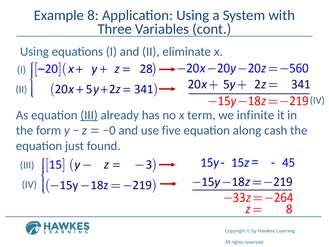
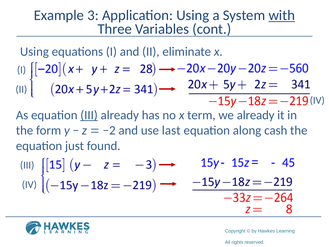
8: 8 -> 3
with underline: none -> present
we infinite: infinite -> already
−0: −0 -> −2
five: five -> last
